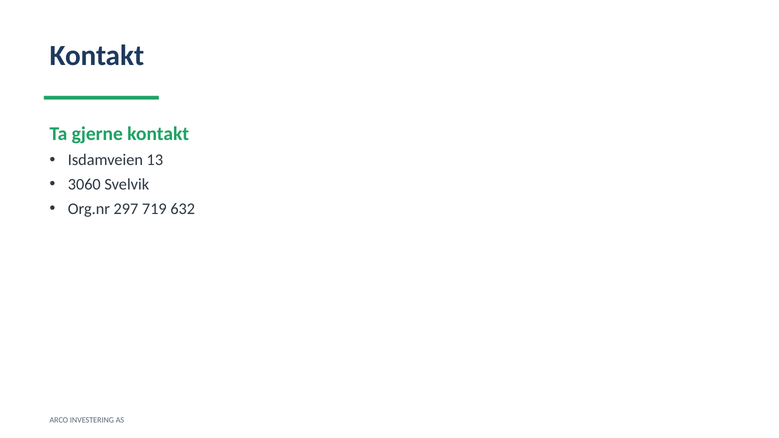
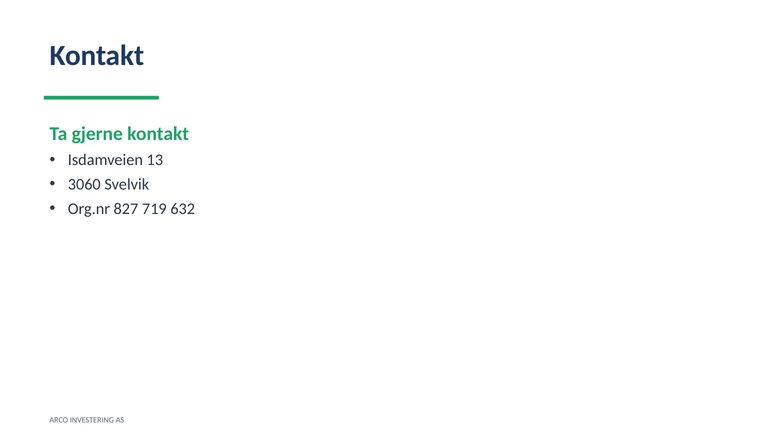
297: 297 -> 827
